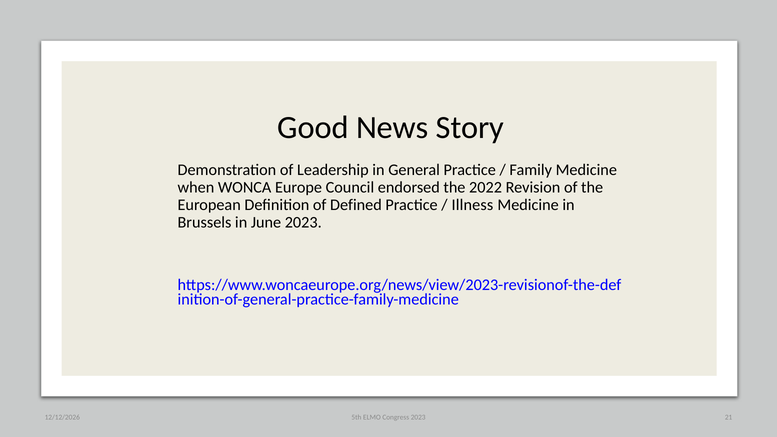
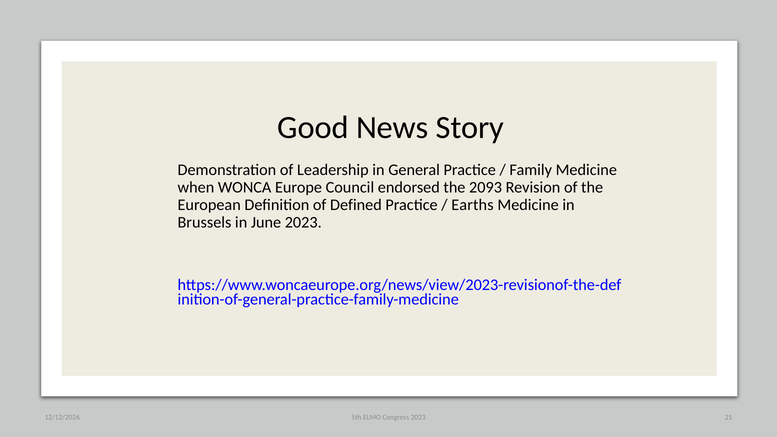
2022: 2022 -> 2093
Illness: Illness -> Earths
